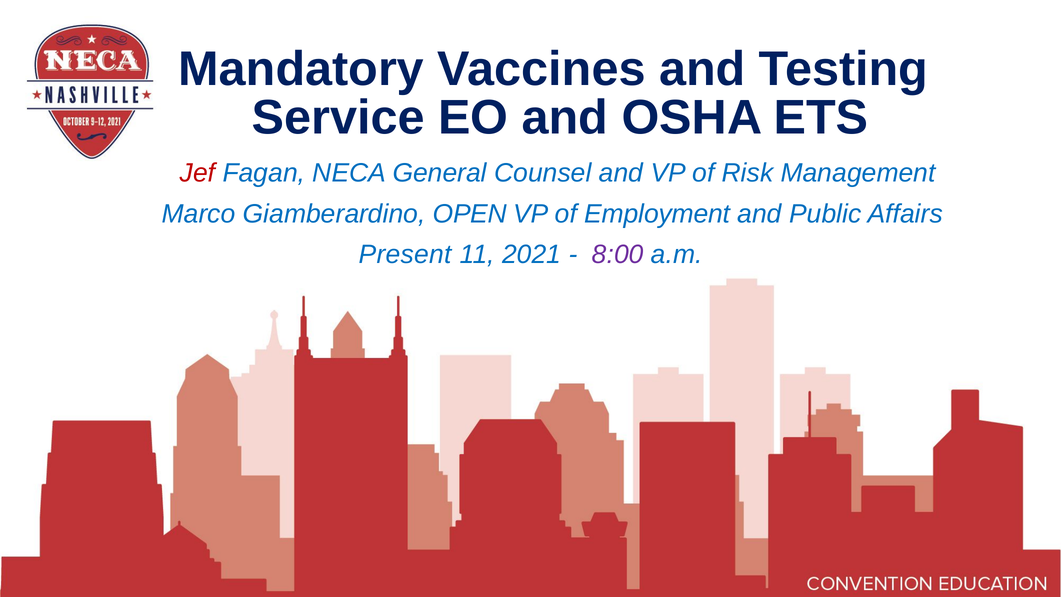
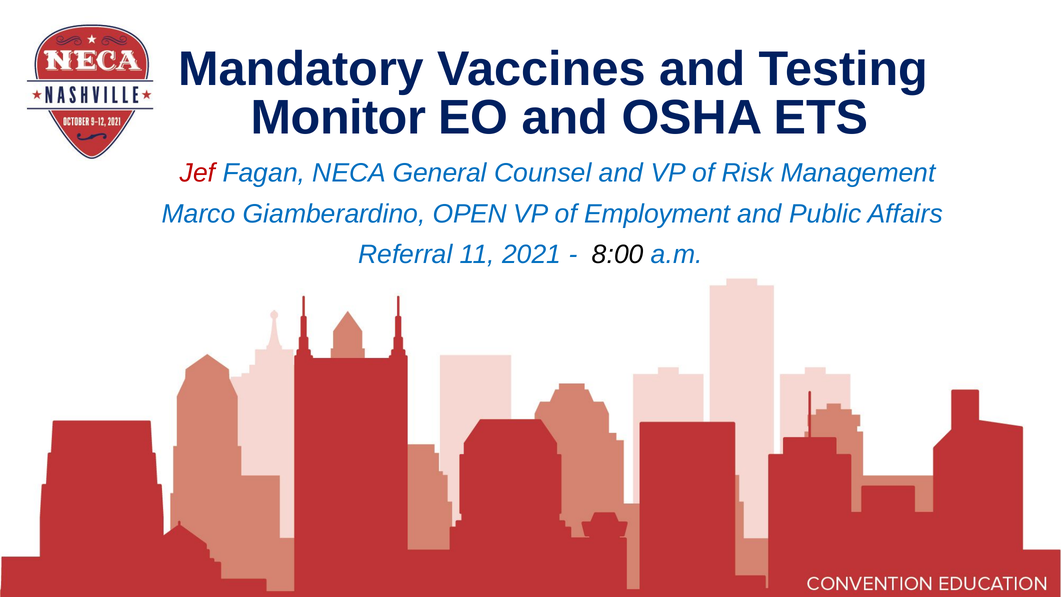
Service: Service -> Monitor
Present: Present -> Referral
8:00 colour: purple -> black
